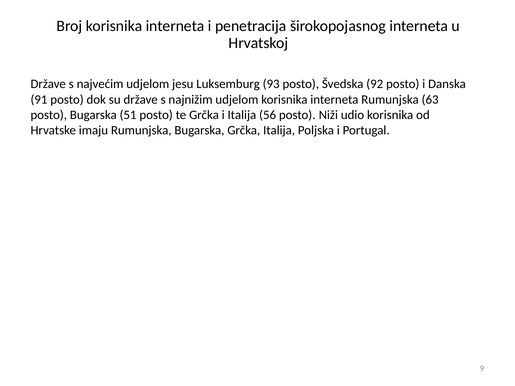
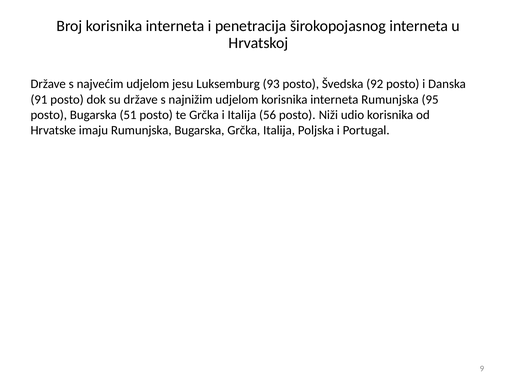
63: 63 -> 95
